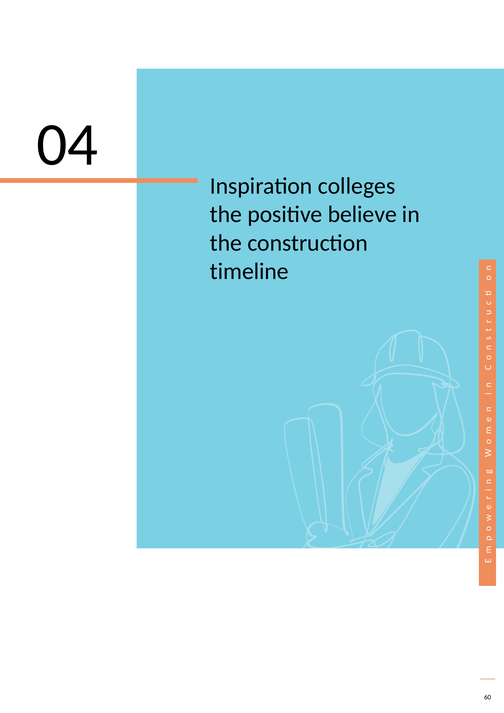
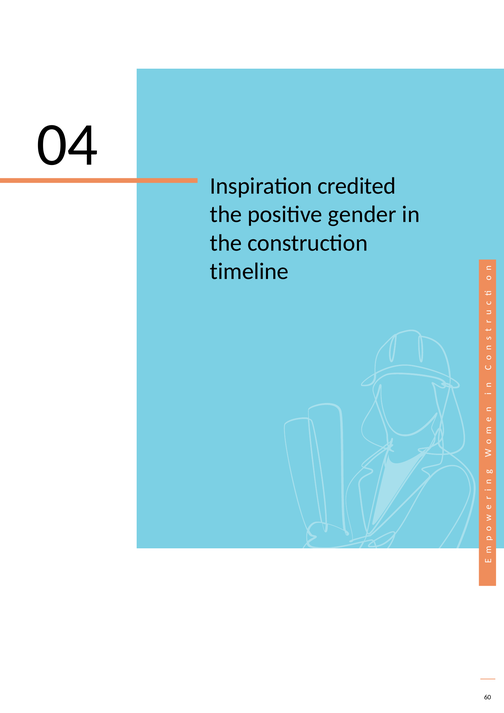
colleges: colleges -> credited
believe: believe -> gender
